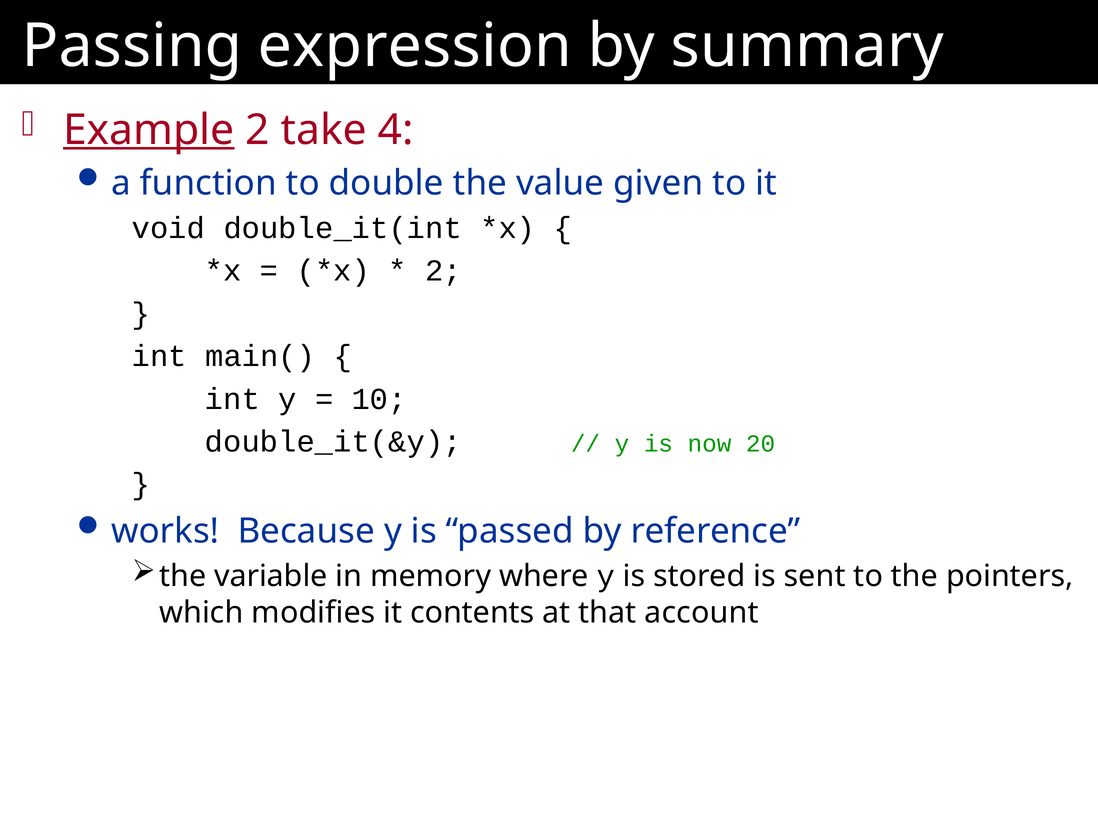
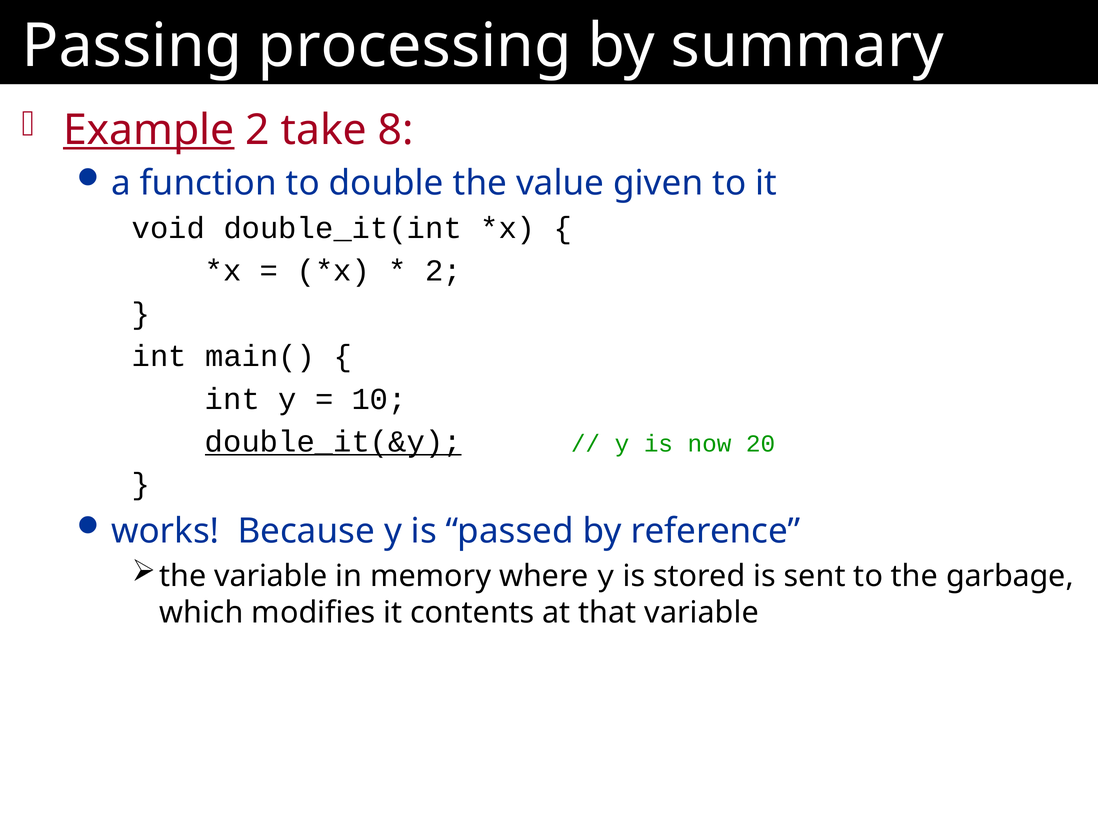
expression: expression -> processing
4: 4 -> 8
double_it(&y underline: none -> present
pointers: pointers -> garbage
that account: account -> variable
